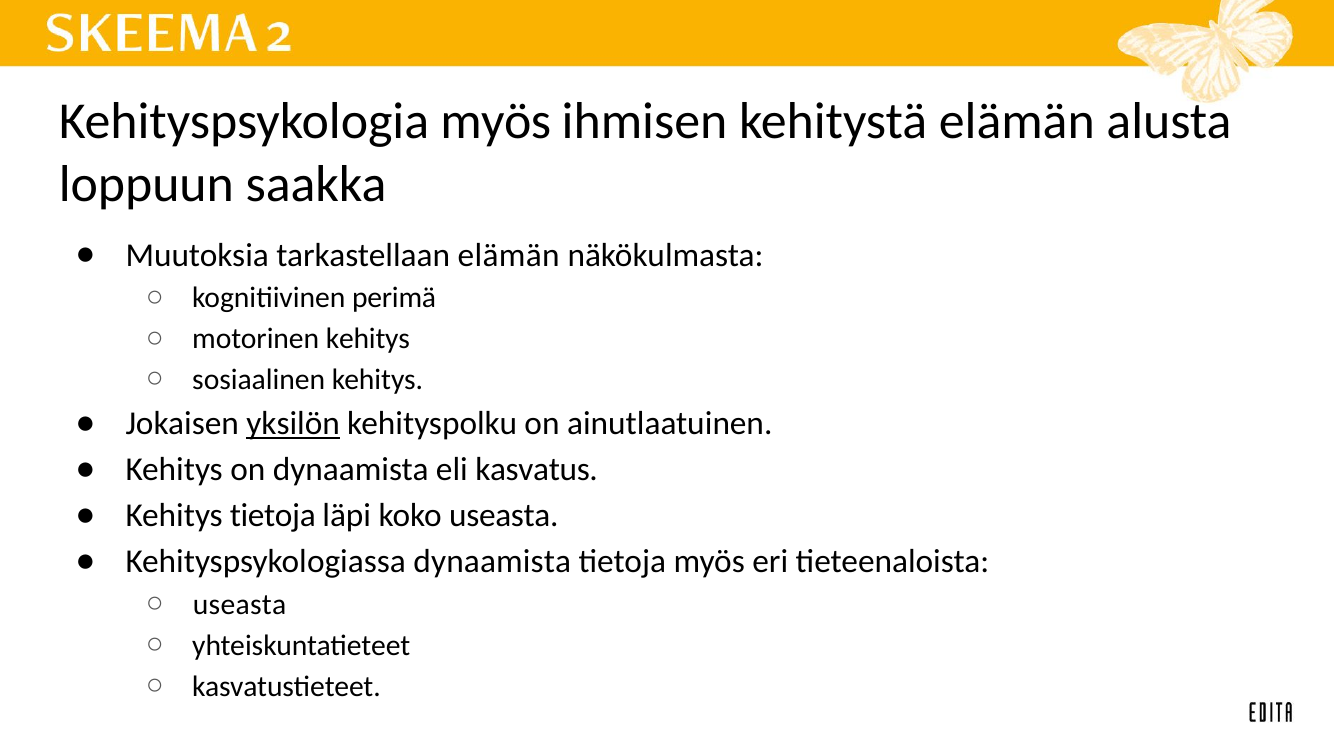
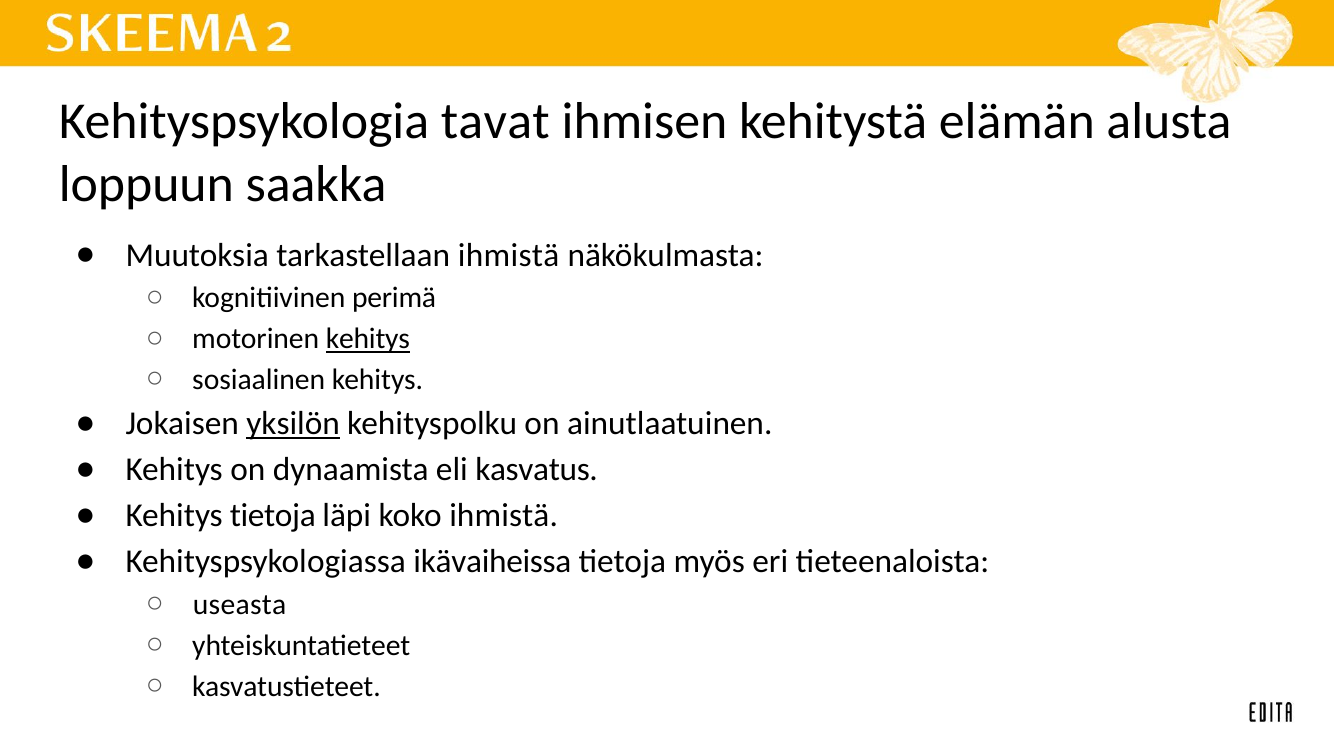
Kehityspsykologia myös: myös -> tavat
tarkastellaan elämän: elämän -> ihmistä
kehitys at (368, 339) underline: none -> present
koko useasta: useasta -> ihmistä
Kehityspsykologiassa dynaamista: dynaamista -> ikävaiheissa
